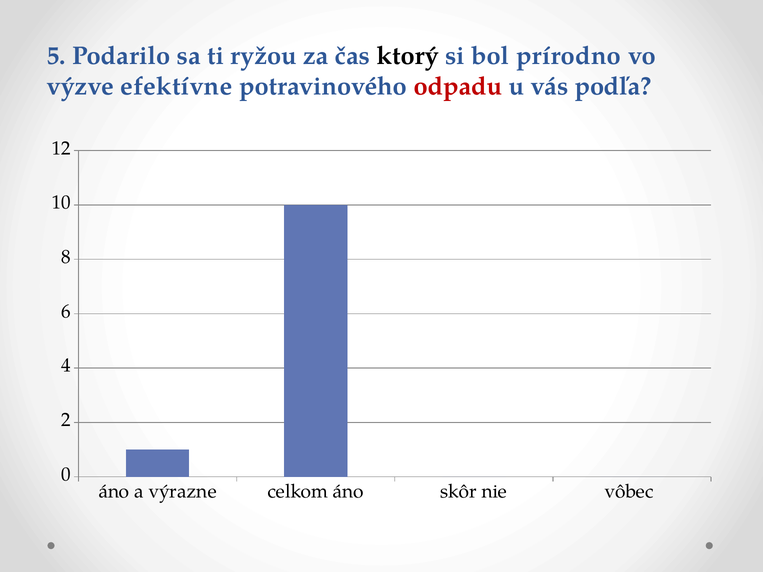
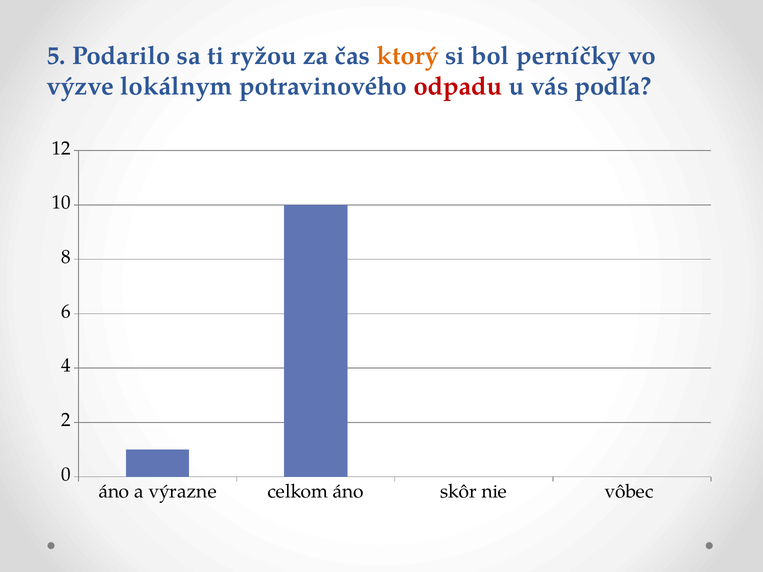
ktorý colour: black -> orange
prírodno: prírodno -> perníčky
efektívne: efektívne -> lokálnym
